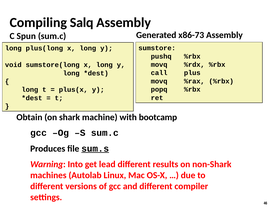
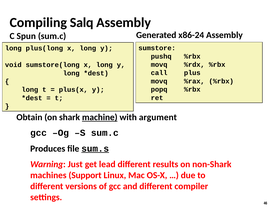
x86-73: x86-73 -> x86-24
machine underline: none -> present
bootcamp: bootcamp -> argument
Into: Into -> Just
Autolab: Autolab -> Support
